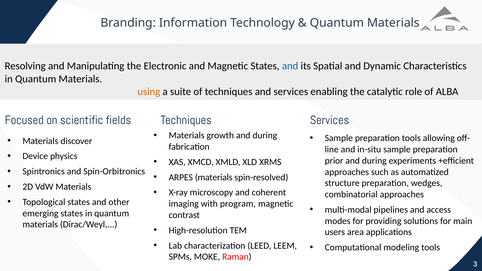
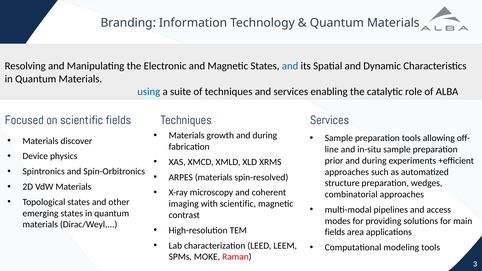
using colour: orange -> blue
with program: program -> scientific
users at (335, 232): users -> fields
